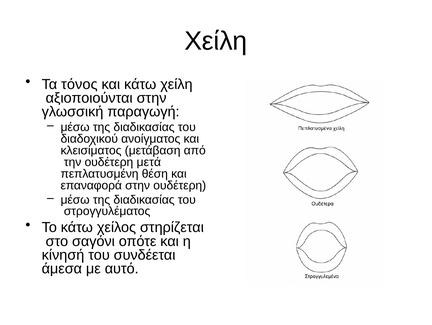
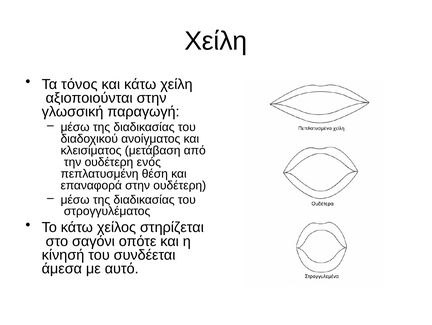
μετά: μετά -> ενός
